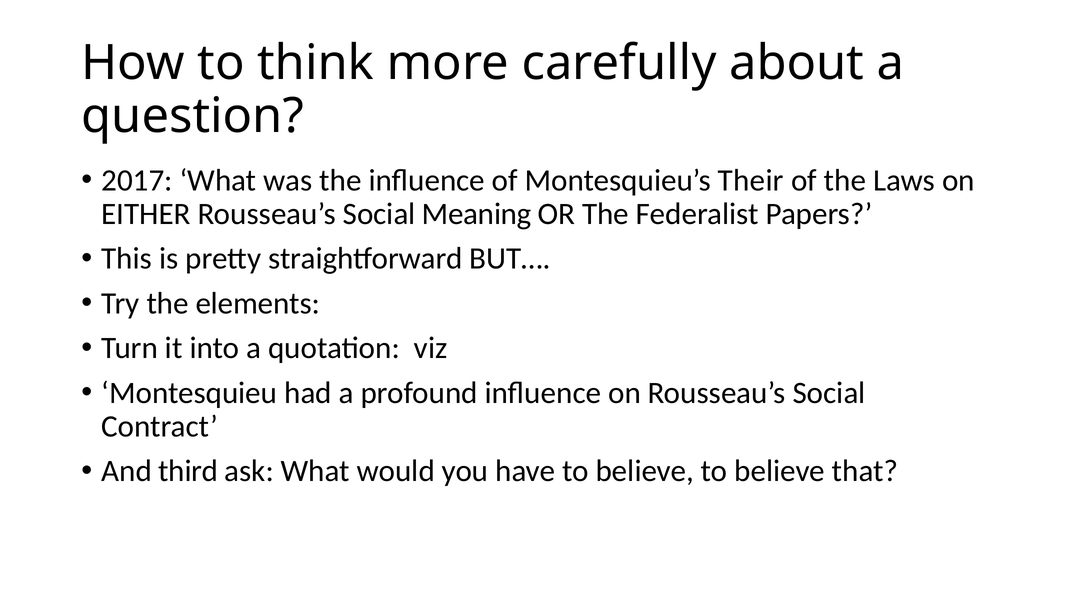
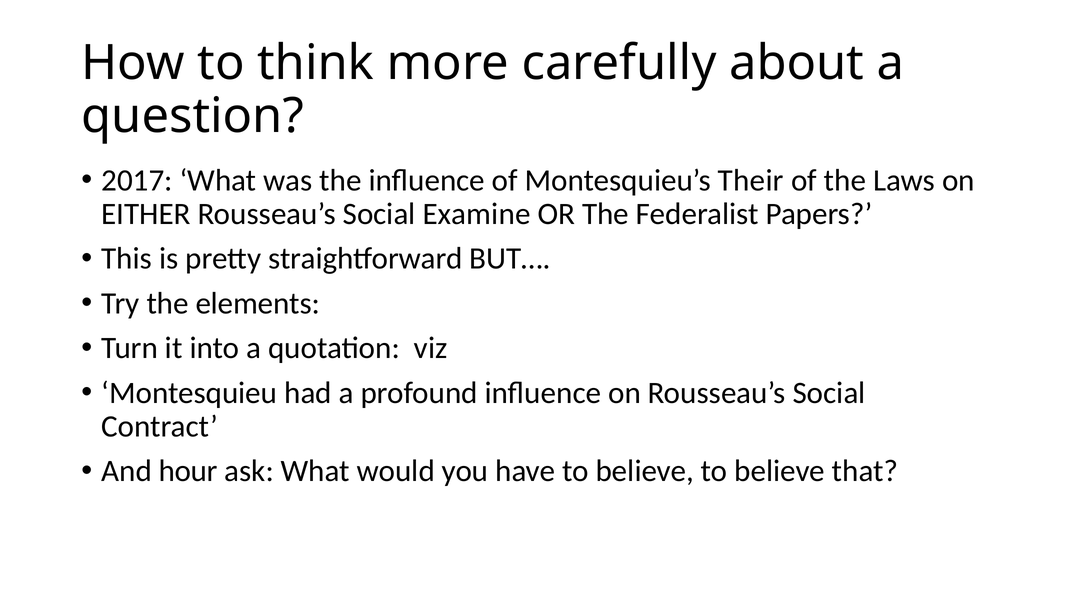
Meaning: Meaning -> Examine
third: third -> hour
